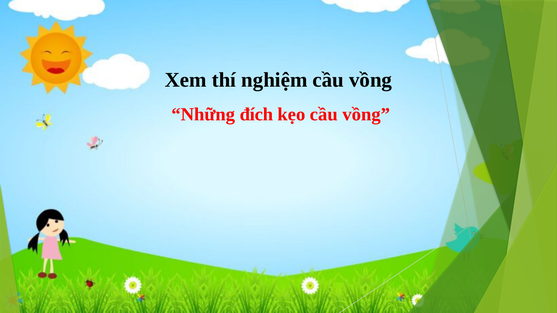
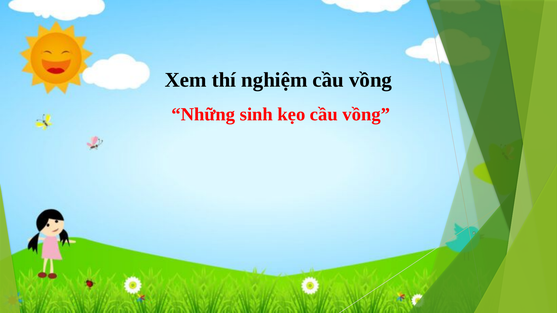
đích: đích -> sinh
